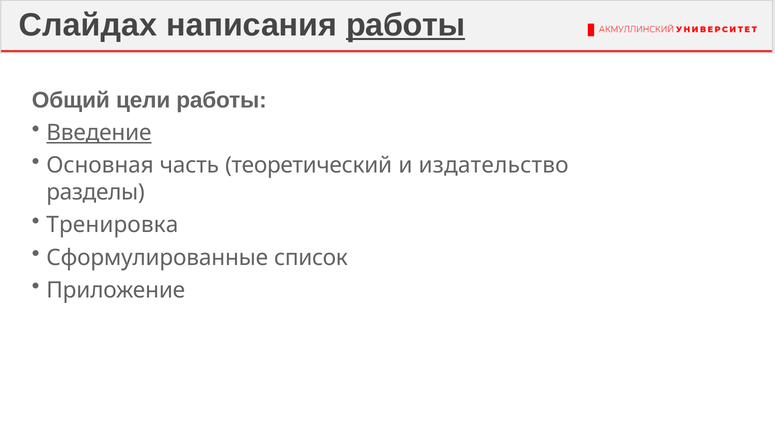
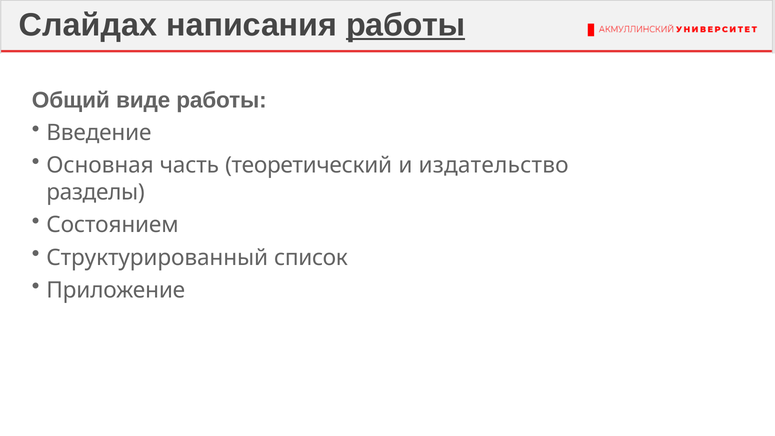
цели: цели -> виде
Введение underline: present -> none
Тренировка: Тренировка -> Состоянием
Сформулированные: Сформулированные -> Структурированный
